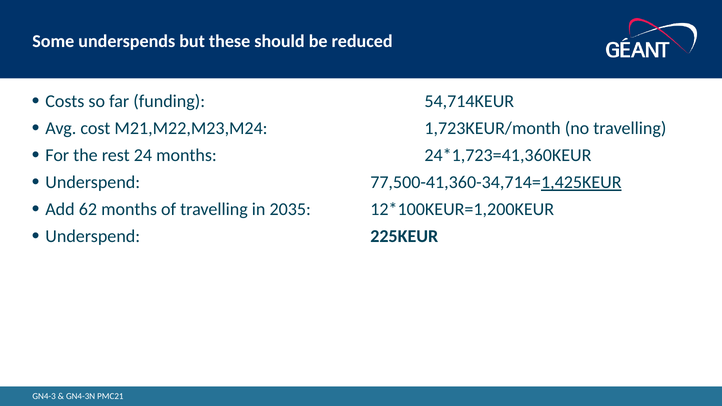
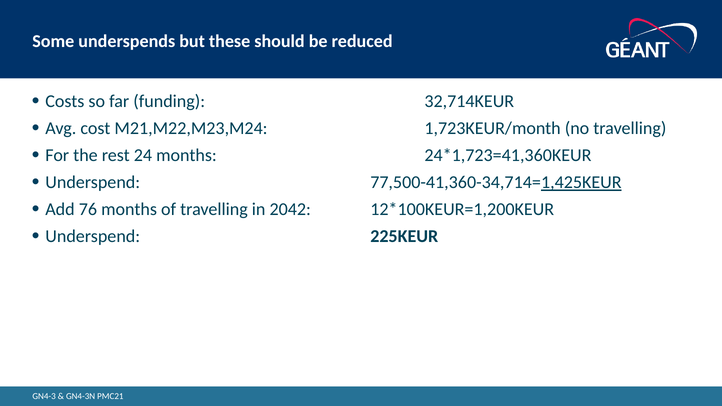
54,714KEUR: 54,714KEUR -> 32,714KEUR
62: 62 -> 76
2035: 2035 -> 2042
